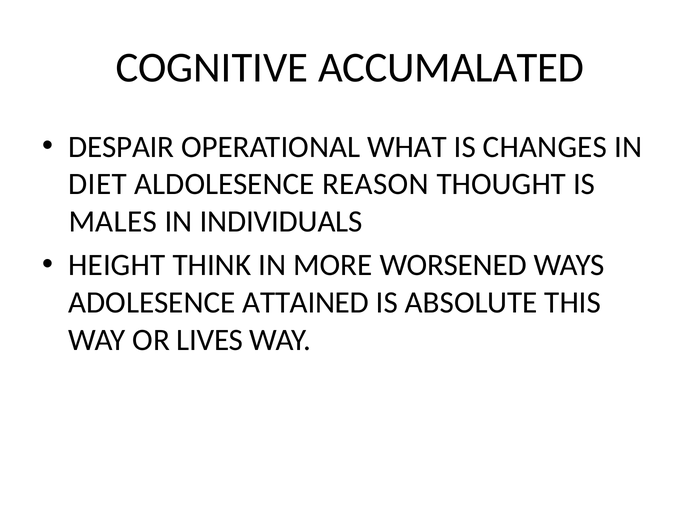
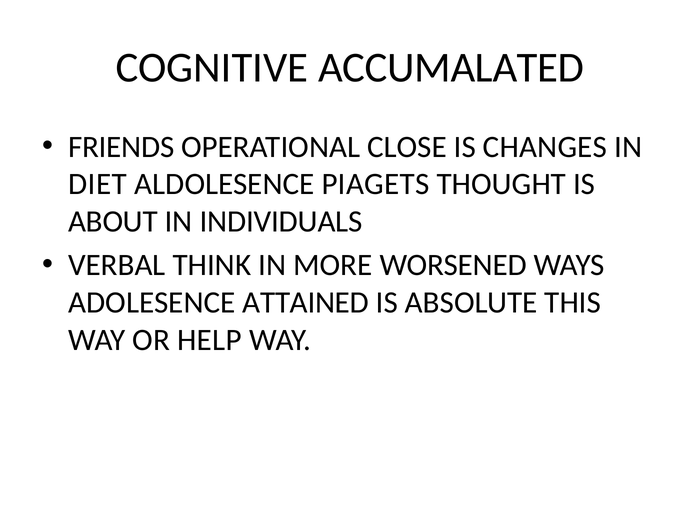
DESPAIR: DESPAIR -> FRIENDS
WHAT: WHAT -> CLOSE
REASON: REASON -> PIAGETS
MALES: MALES -> ABOUT
HEIGHT: HEIGHT -> VERBAL
LIVES: LIVES -> HELP
